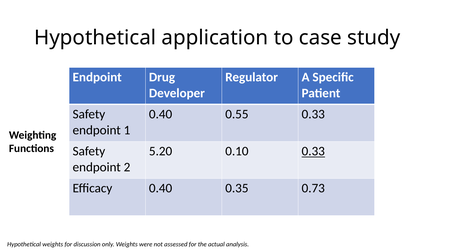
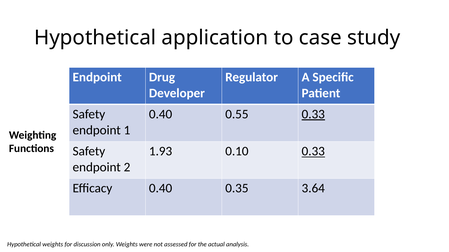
0.33 at (313, 114) underline: none -> present
5.20: 5.20 -> 1.93
0.73: 0.73 -> 3.64
